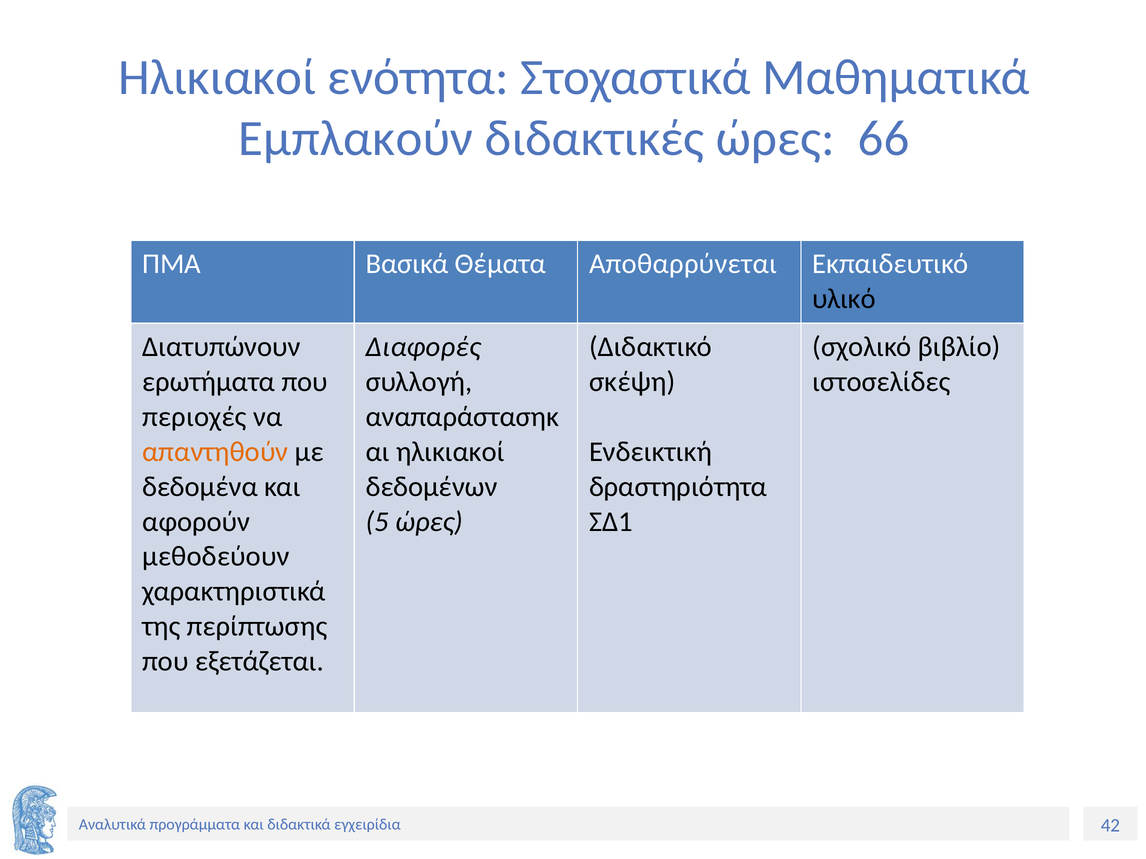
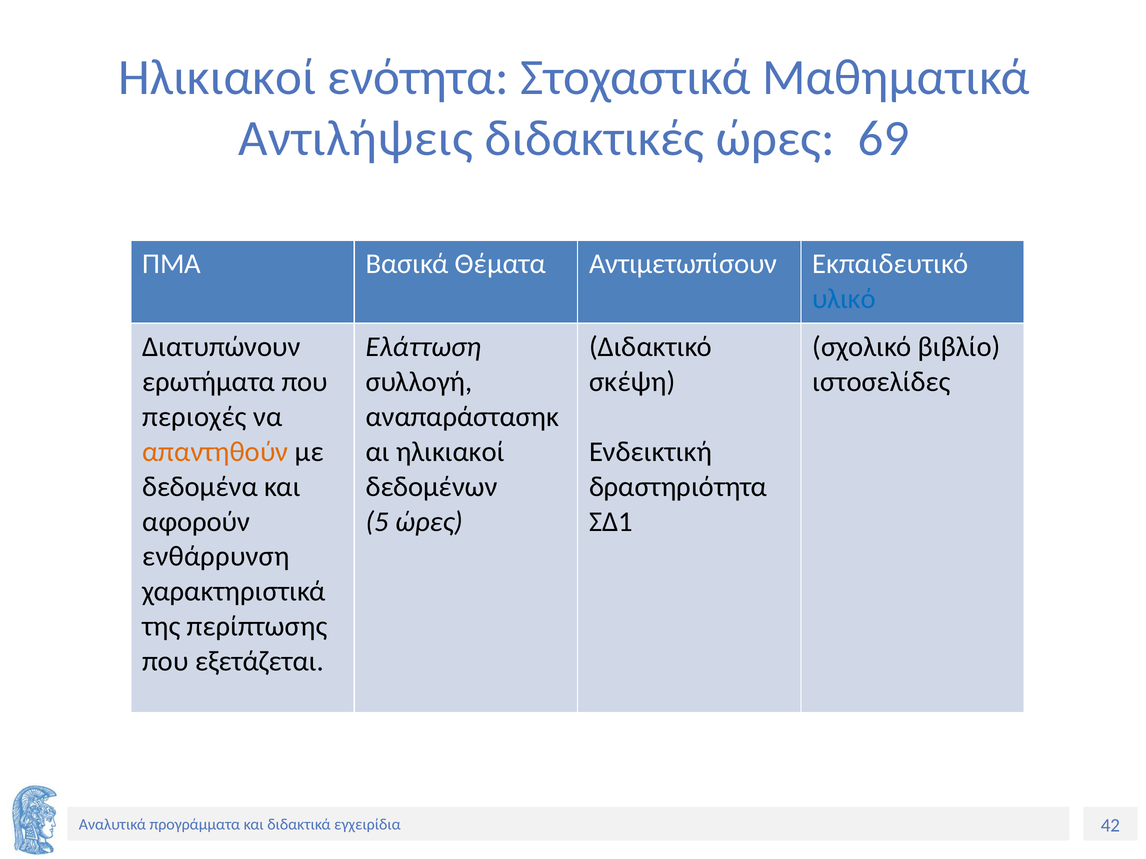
Εμπλακούν: Εμπλακούν -> Αντιλήψεις
66: 66 -> 69
Αποθαρρύνεται: Αποθαρρύνεται -> Αντιμετωπίσουν
υλικό colour: black -> blue
Διαφορές: Διαφορές -> Ελάττωση
μεθοδεύουν: μεθοδεύουν -> ενθάρρυνση
